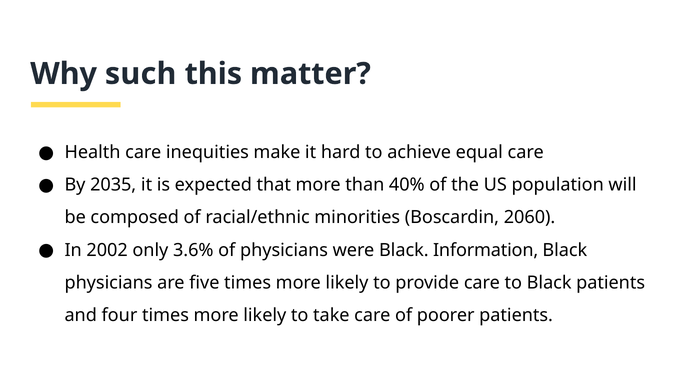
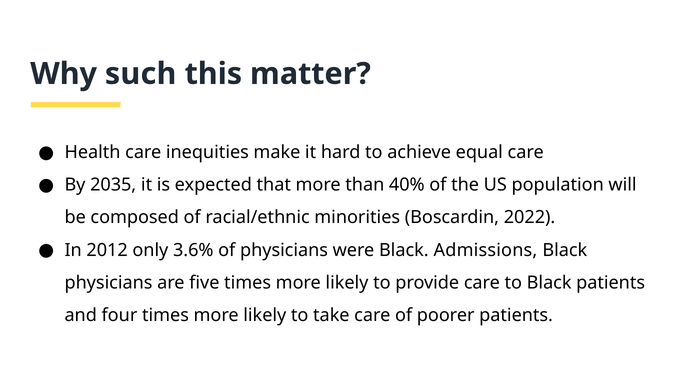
2060: 2060 -> 2022
2002: 2002 -> 2012
Information: Information -> Admissions
